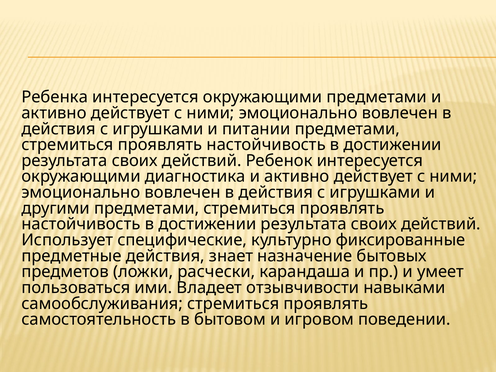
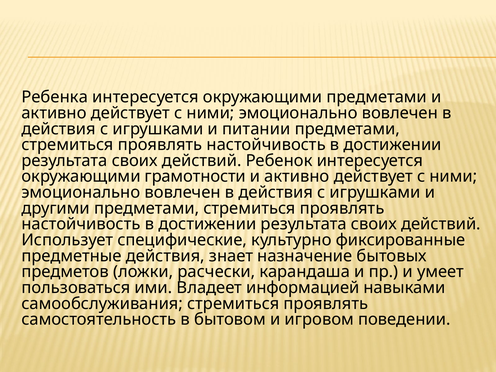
диагностика: диагностика -> грамотности
отзывчивости: отзывчивости -> информацией
